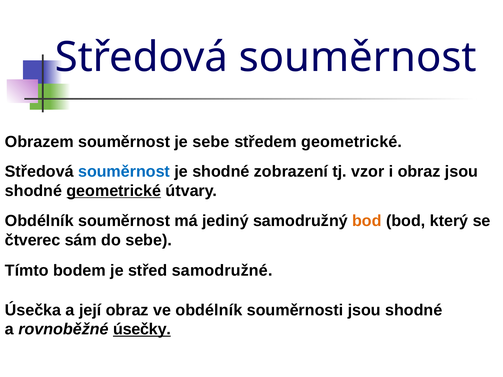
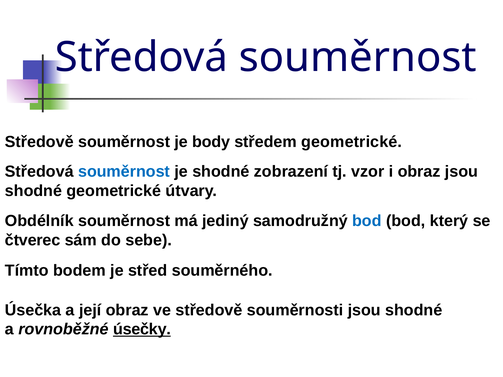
Obrazem at (39, 142): Obrazem -> Středově
je sebe: sebe -> body
geometrické at (114, 191) underline: present -> none
bod at (367, 221) colour: orange -> blue
samodružné: samodružné -> souměrného
ve obdélník: obdélník -> středově
